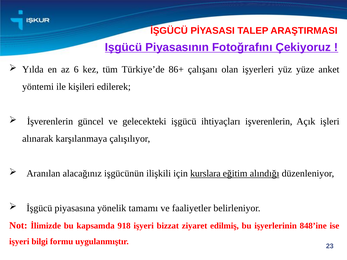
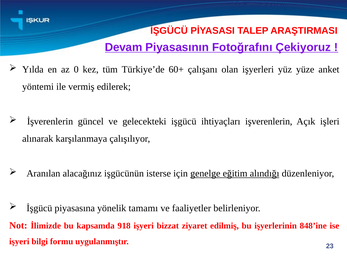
Işgücü at (124, 47): Işgücü -> Devam
6: 6 -> 0
86+: 86+ -> 60+
kişileri: kişileri -> vermiş
ilişkili: ilişkili -> isterse
kurslara: kurslara -> genelge
